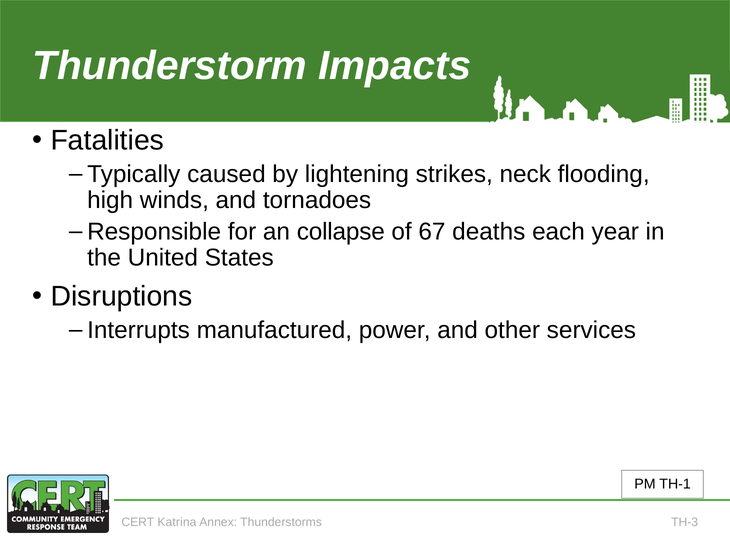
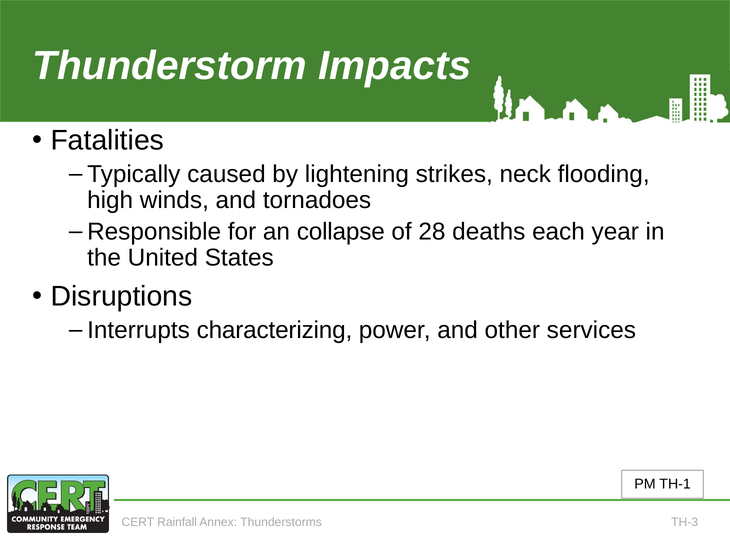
67: 67 -> 28
manufactured: manufactured -> characterizing
Katrina: Katrina -> Rainfall
